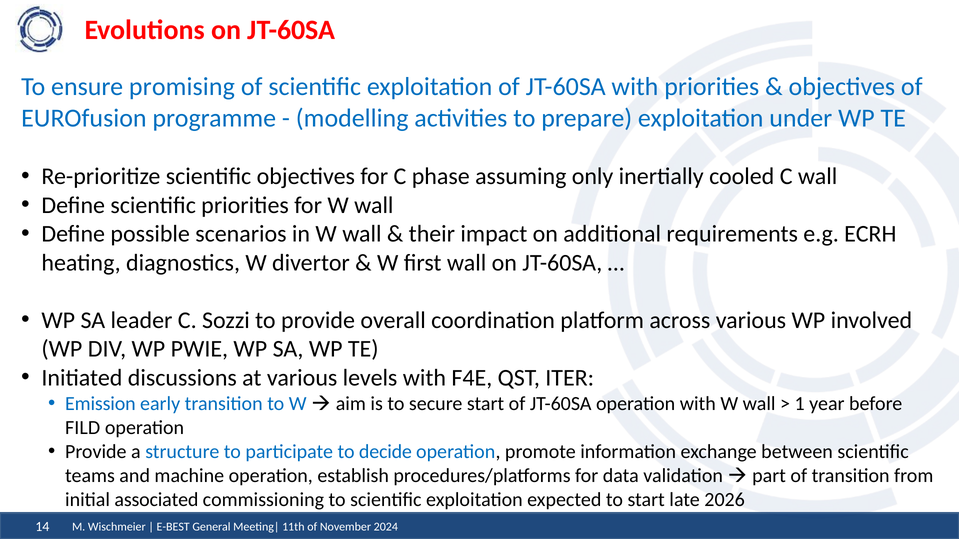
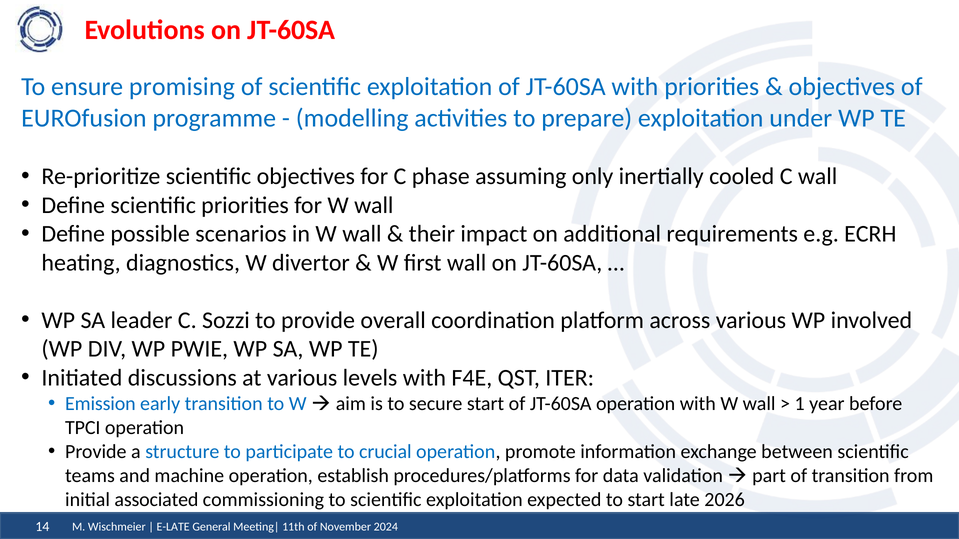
FILD: FILD -> TPCI
decide: decide -> crucial
E-BEST: E-BEST -> E-LATE
